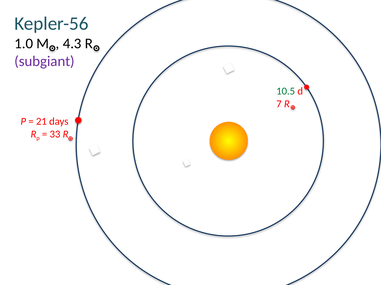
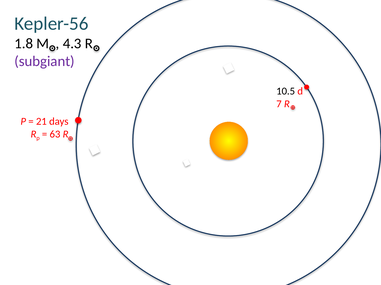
1.0: 1.0 -> 1.8
10.5 colour: green -> black
33: 33 -> 63
